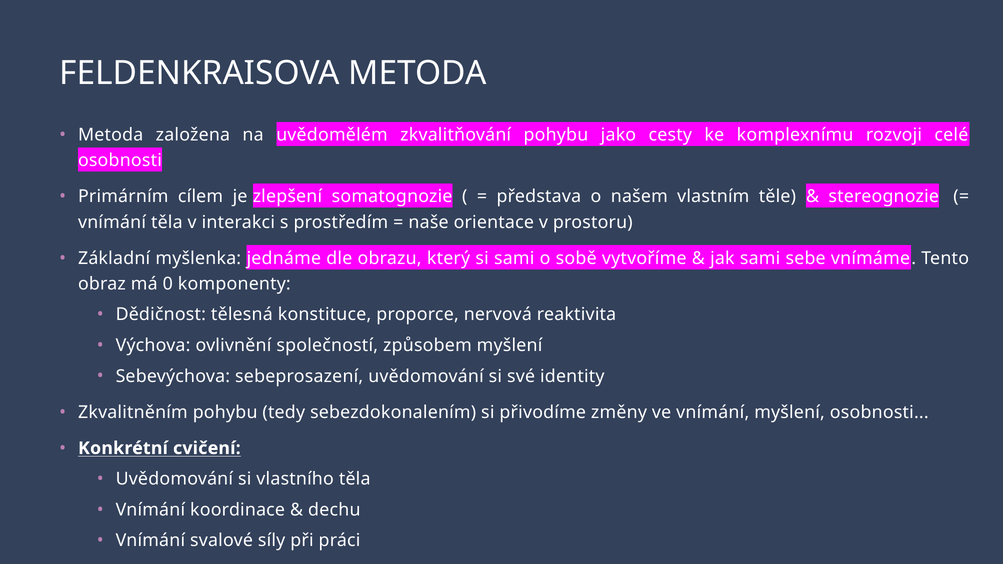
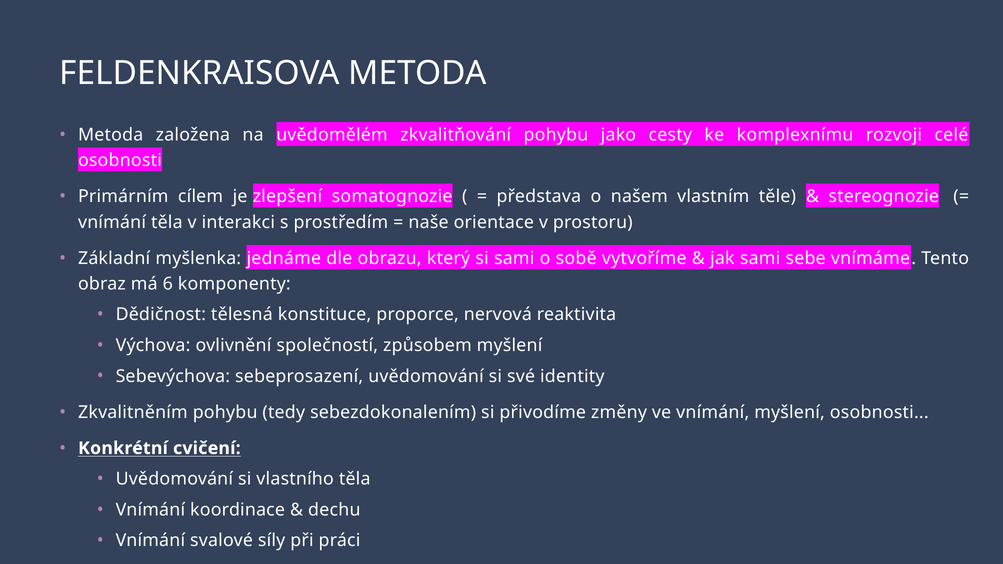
0: 0 -> 6
